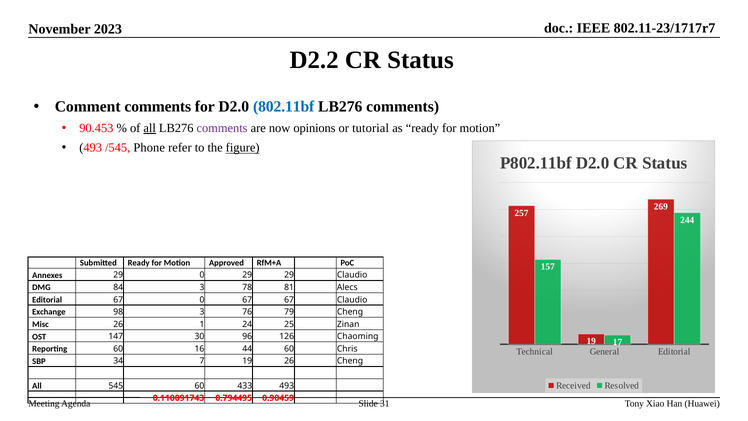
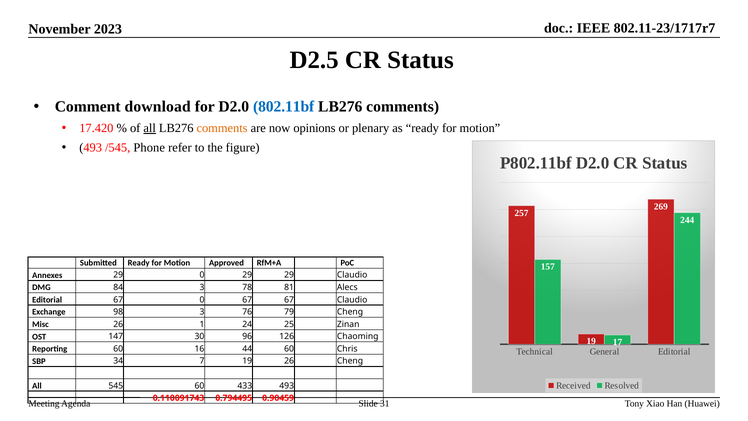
D2.2: D2.2 -> D2.5
Comment comments: comments -> download
90.453: 90.453 -> 17.420
comments at (222, 128) colour: purple -> orange
tutorial: tutorial -> plenary
figure underline: present -> none
